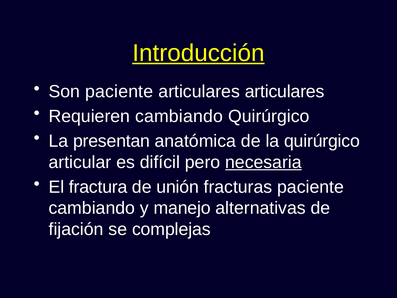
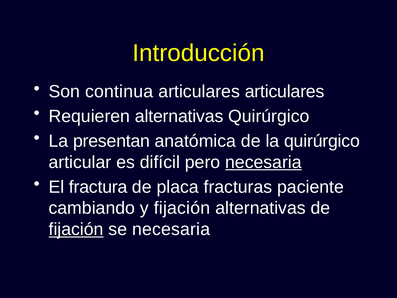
Introducción underline: present -> none
Son paciente: paciente -> continua
Requieren cambiando: cambiando -> alternativas
unión: unión -> placa
y manejo: manejo -> fijación
fijación at (76, 229) underline: none -> present
se complejas: complejas -> necesaria
